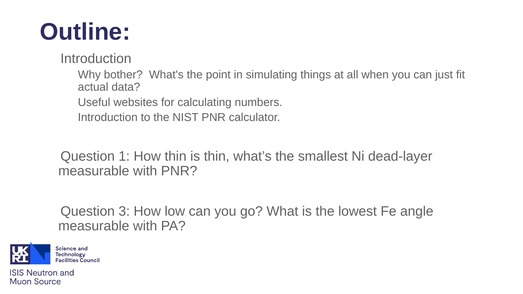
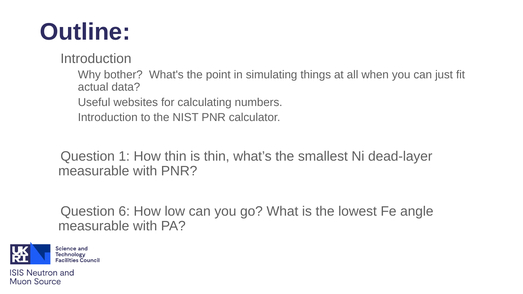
3: 3 -> 6
